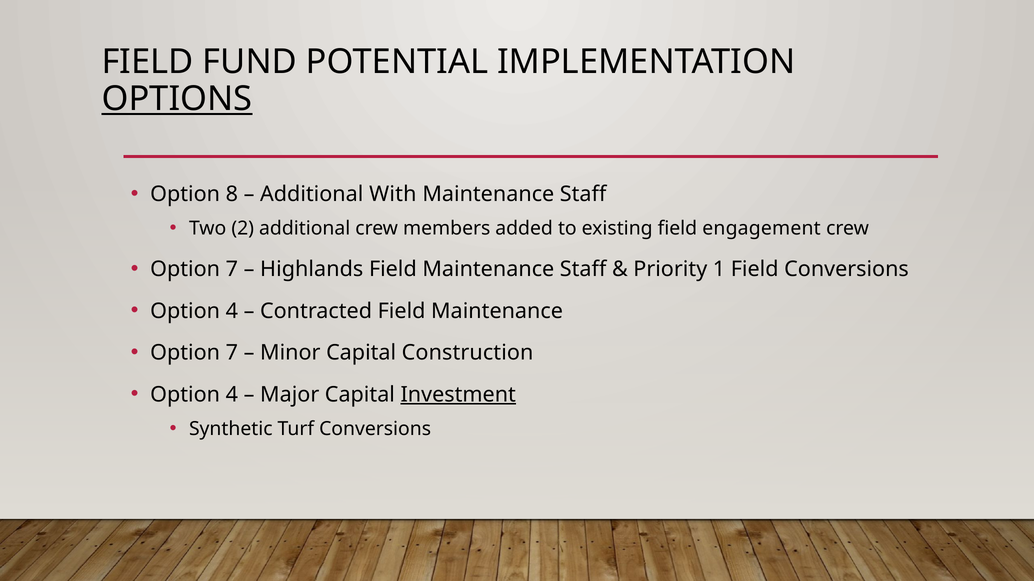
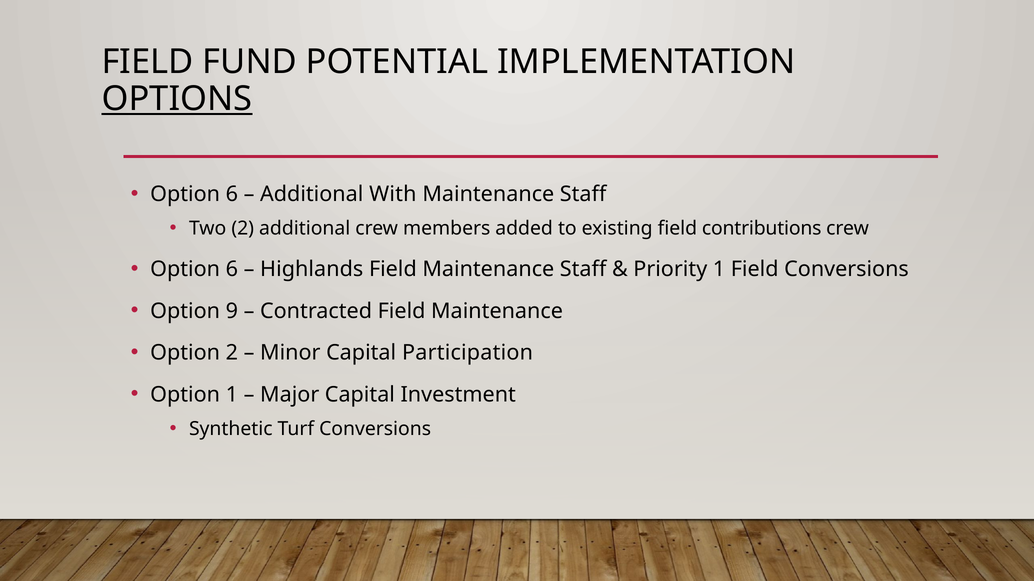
8 at (232, 194): 8 -> 6
engagement: engagement -> contributions
7 at (232, 269): 7 -> 6
4 at (232, 311): 4 -> 9
7 at (232, 353): 7 -> 2
Construction: Construction -> Participation
4 at (232, 395): 4 -> 1
Investment underline: present -> none
